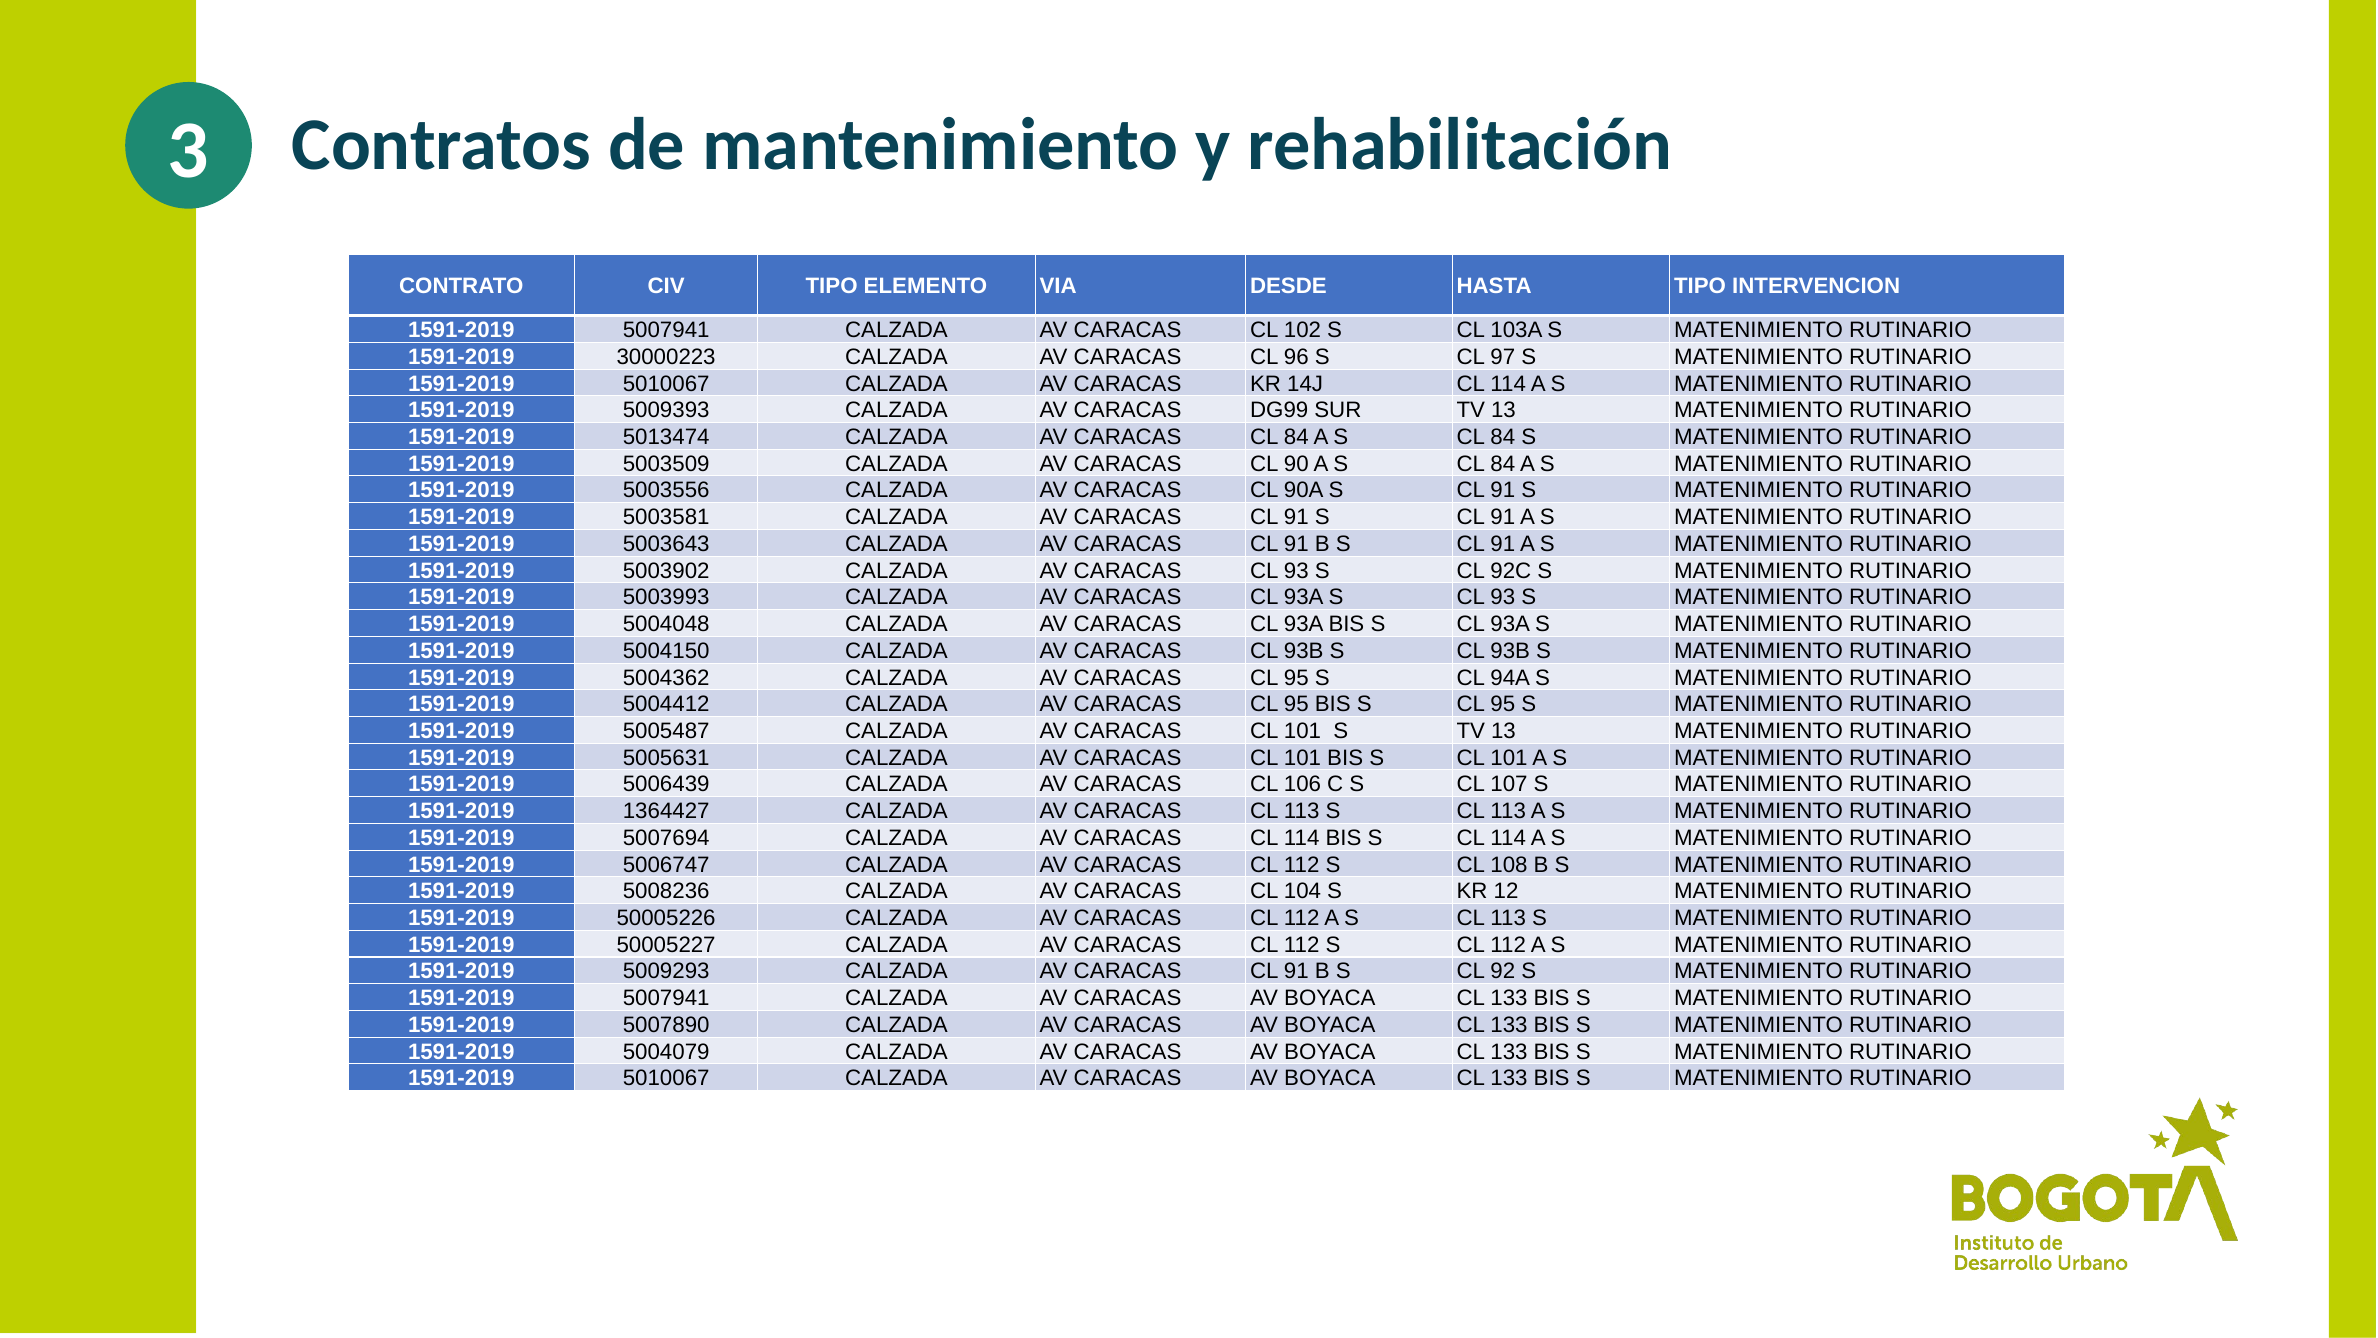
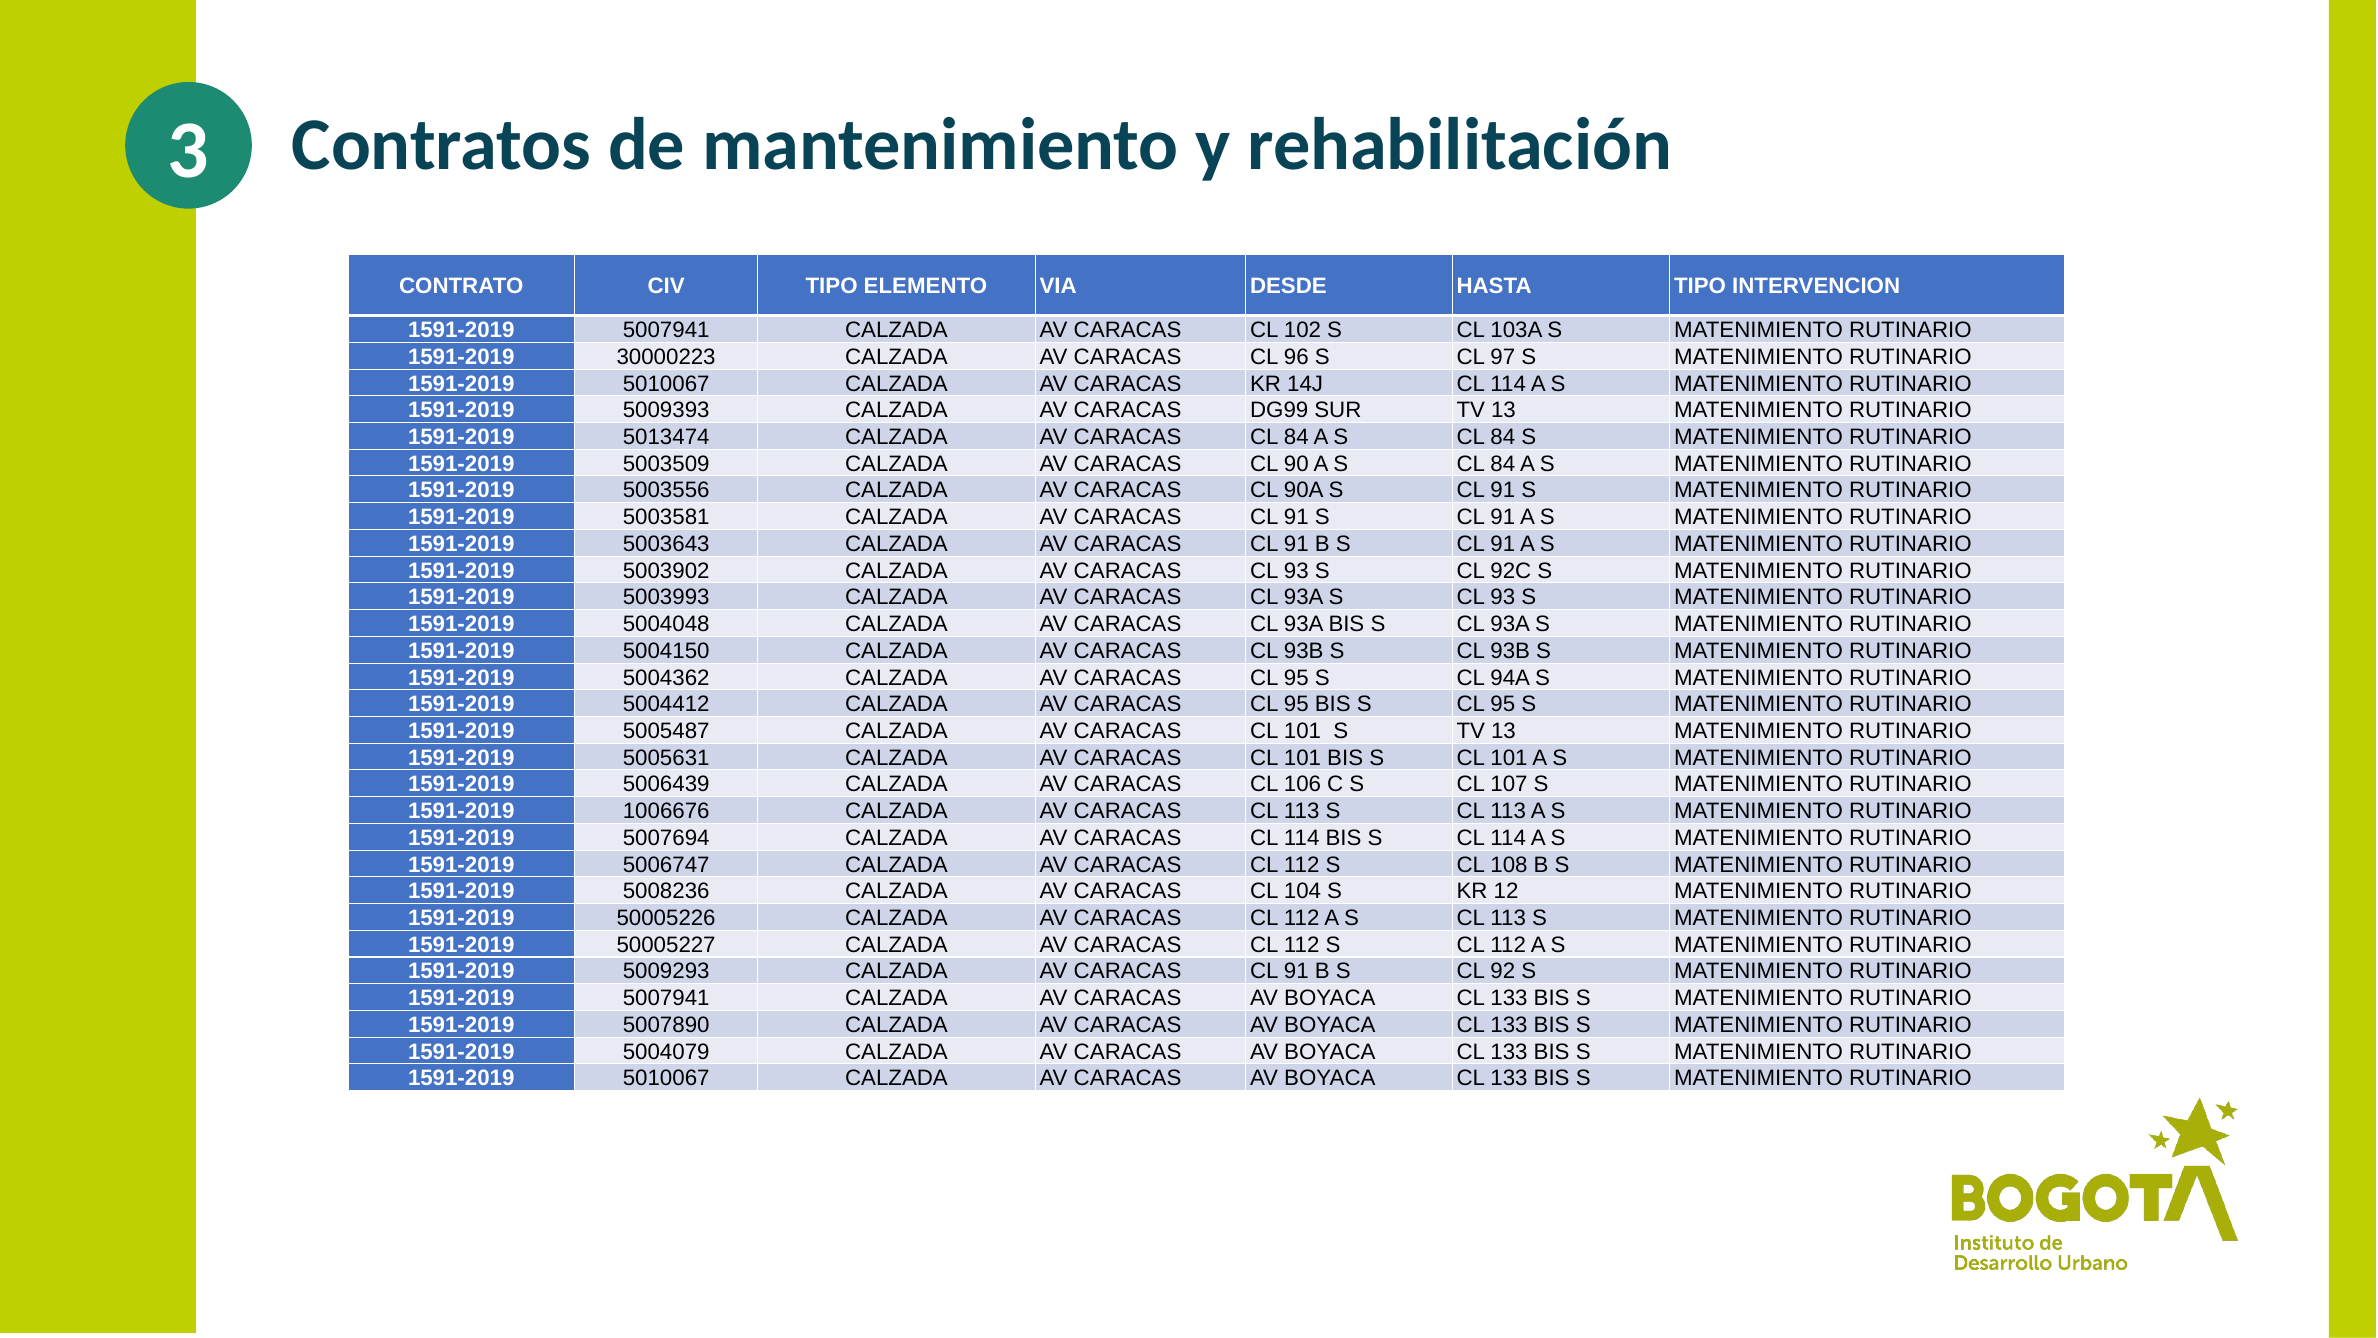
1364427: 1364427 -> 1006676
